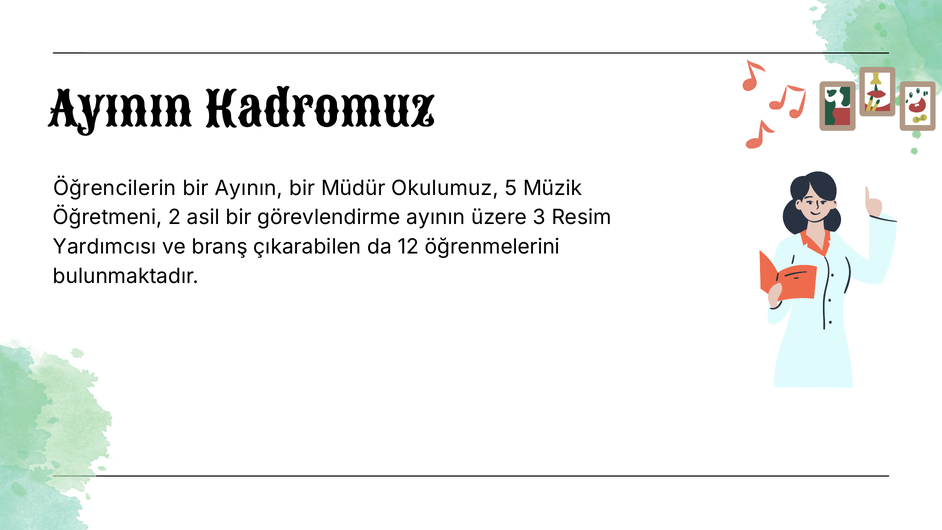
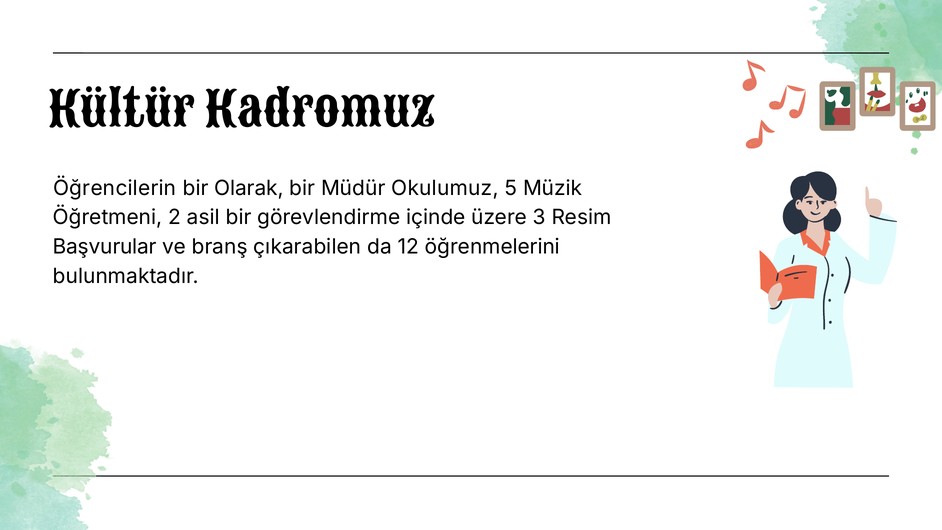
Ayının at (121, 110): Ayının -> Kültür
bir Ayının: Ayının -> Olarak
görevlendirme ayının: ayının -> içinde
Yardımcısı: Yardımcısı -> Başvurular
